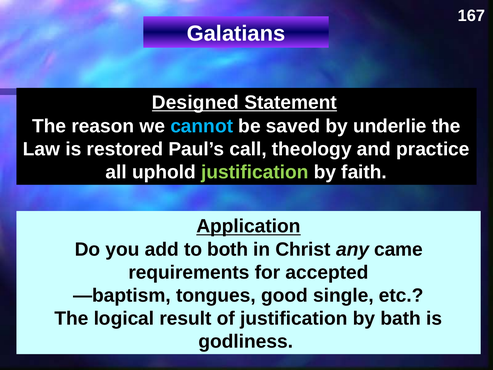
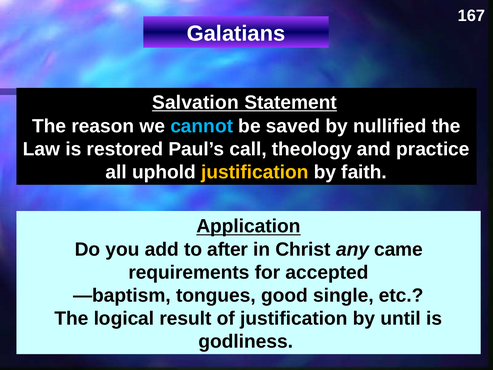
Designed: Designed -> Salvation
underlie: underlie -> nullified
justification at (255, 172) colour: light green -> yellow
both: both -> after
bath: bath -> until
